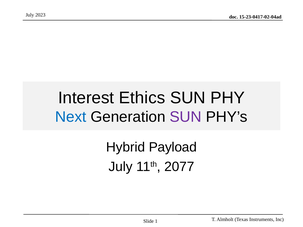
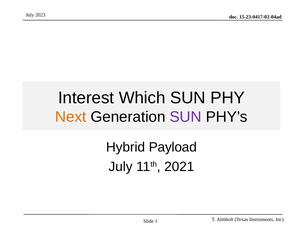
Ethics: Ethics -> Which
Next colour: blue -> orange
2077: 2077 -> 2021
